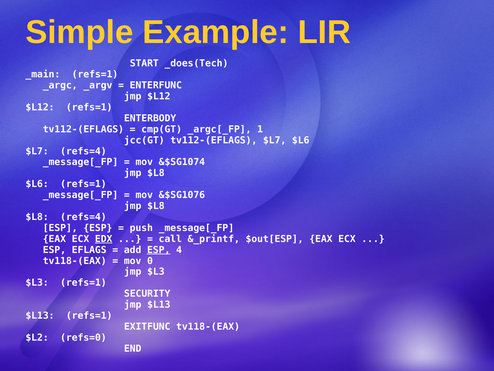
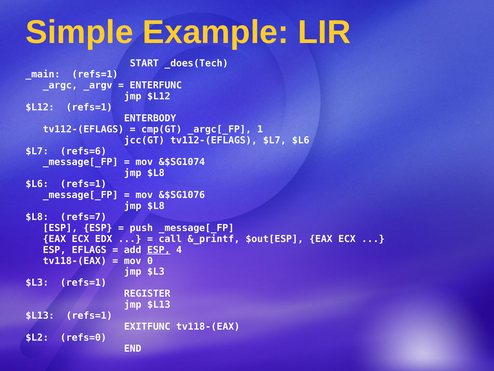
$L7 refs=4: refs=4 -> refs=6
$L8 refs=4: refs=4 -> refs=7
EDX underline: present -> none
SECURITY: SECURITY -> REGISTER
